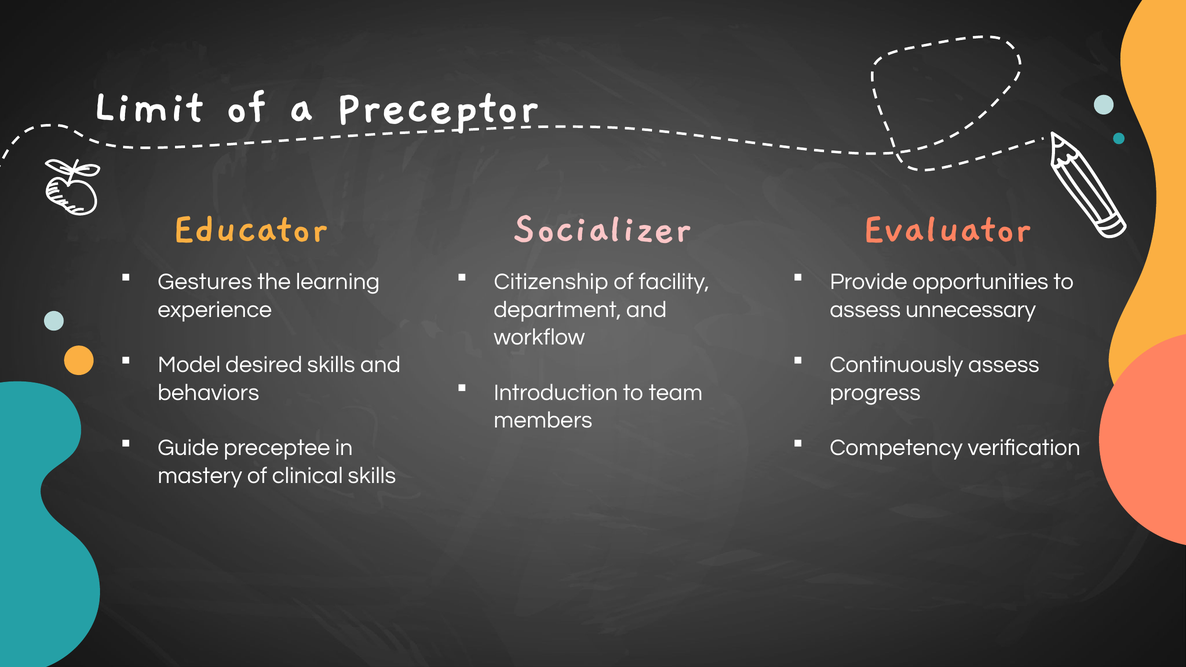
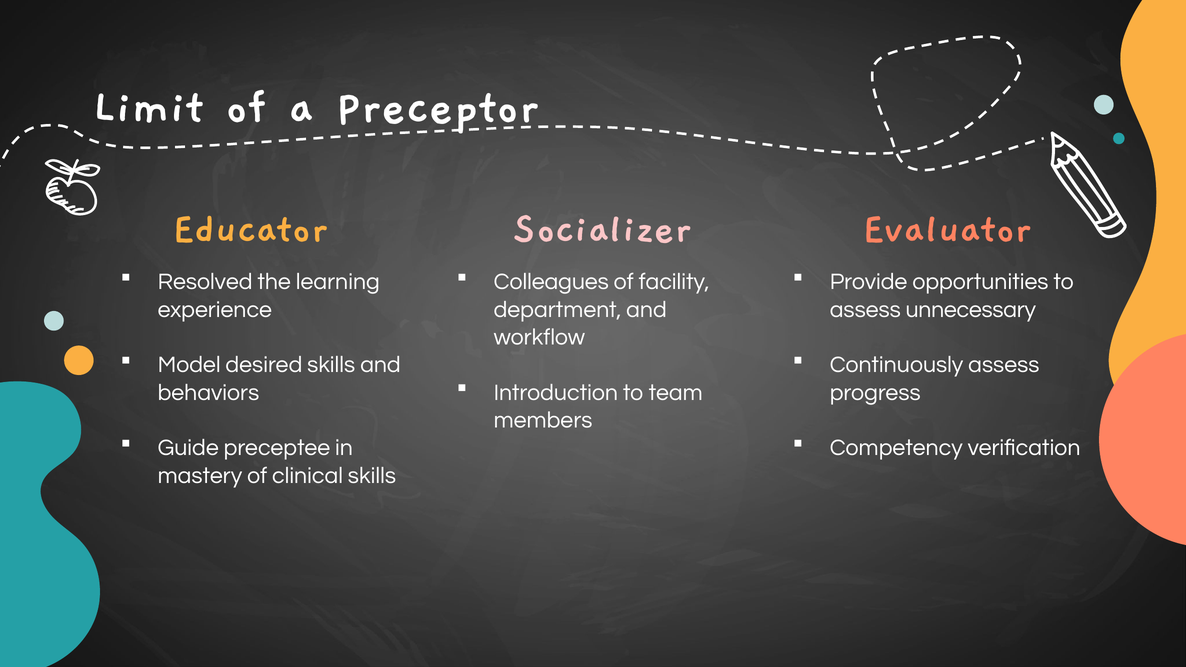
Gestures: Gestures -> Resolved
Citizenship: Citizenship -> Colleagues
